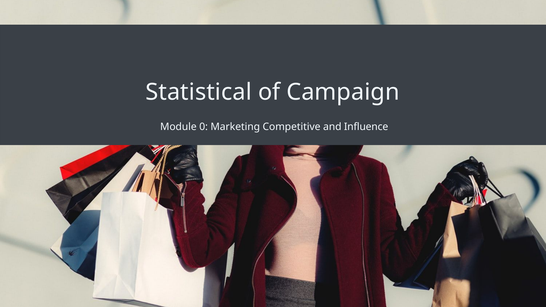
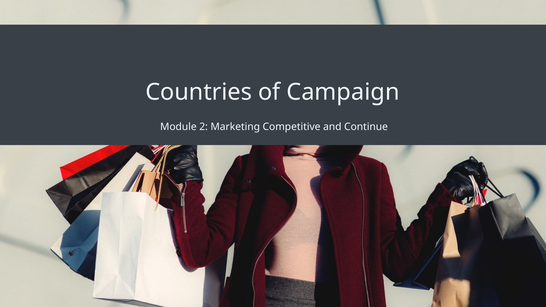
Statistical: Statistical -> Countries
0: 0 -> 2
Influence: Influence -> Continue
